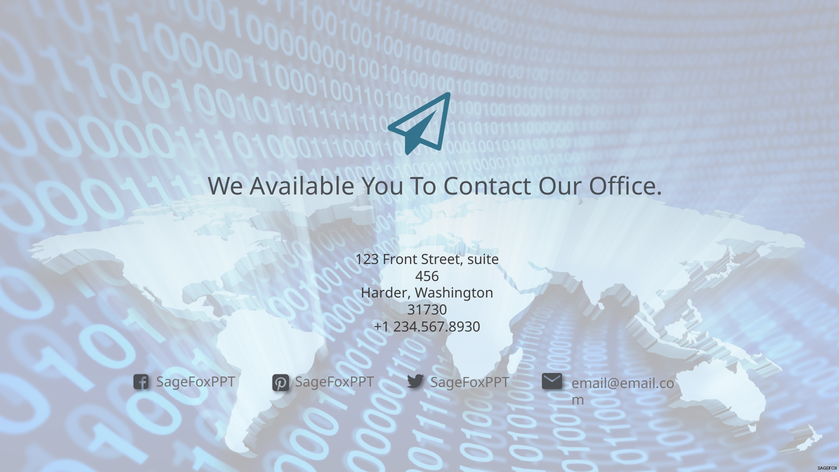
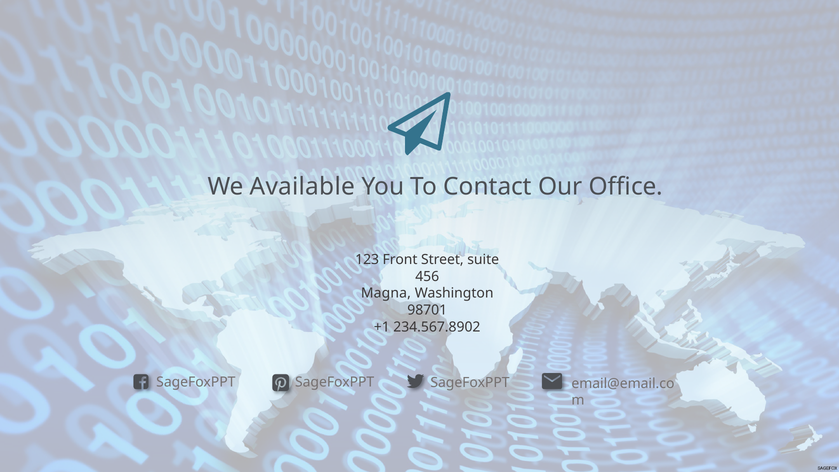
Harder: Harder -> Magna
31730: 31730 -> 98701
234.567.8930: 234.567.8930 -> 234.567.8902
